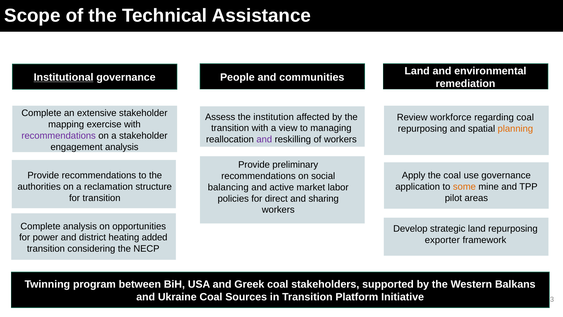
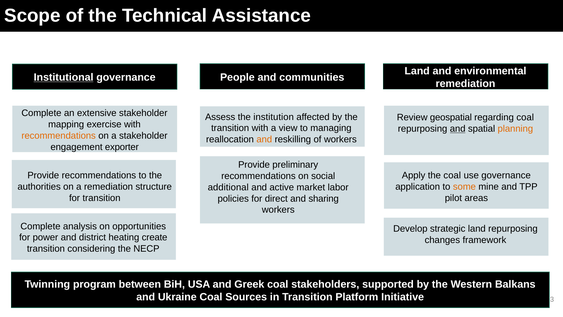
workforce: workforce -> geospatial
and at (458, 129) underline: none -> present
recommendations at (59, 136) colour: purple -> orange
and at (264, 139) colour: purple -> orange
engagement analysis: analysis -> exporter
a reclamation: reclamation -> remediation
balancing: balancing -> additional
added: added -> create
exporter: exporter -> changes
